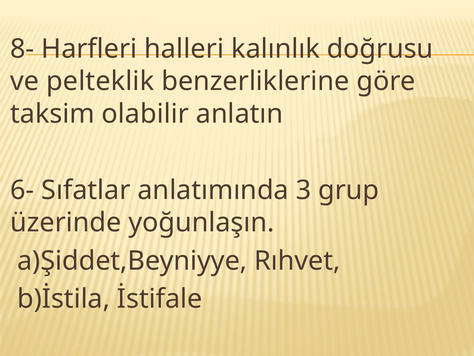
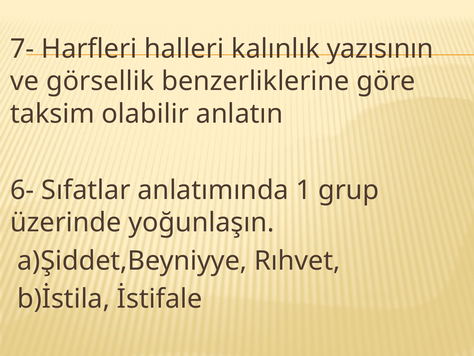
8-: 8- -> 7-
doğrusu: doğrusu -> yazısının
pelteklik: pelteklik -> görsellik
3: 3 -> 1
